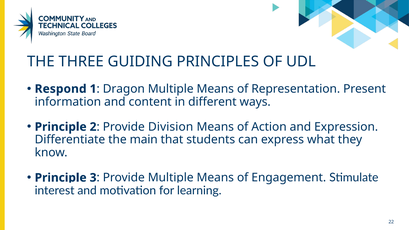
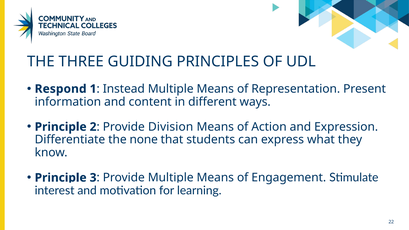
Dragon: Dragon -> Instead
main: main -> none
